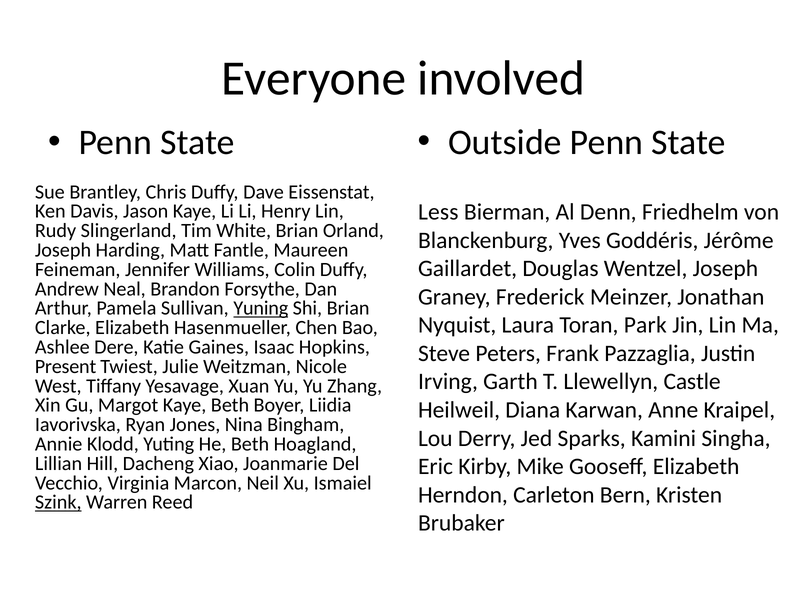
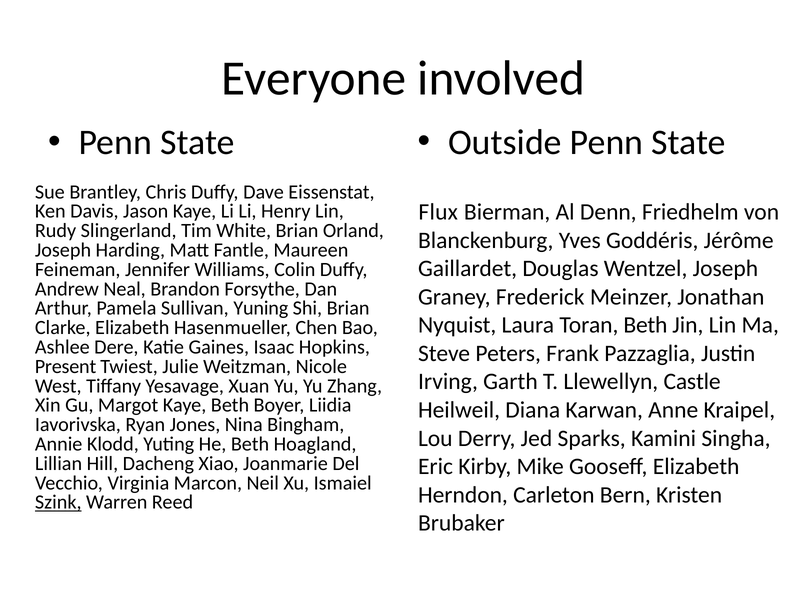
Less: Less -> Flux
Yuning underline: present -> none
Toran Park: Park -> Beth
